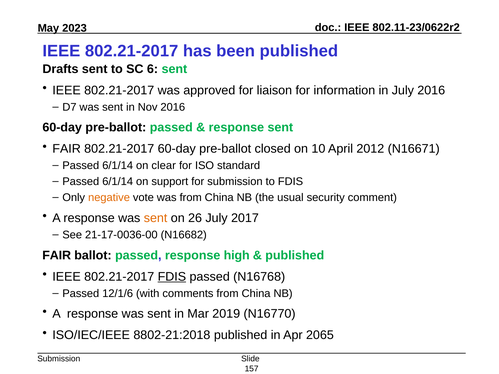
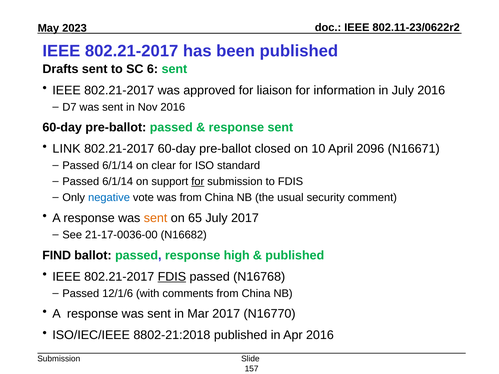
FAIR at (67, 149): FAIR -> LINK
2012: 2012 -> 2096
for at (198, 182) underline: none -> present
negative colour: orange -> blue
26: 26 -> 65
FAIR at (57, 256): FAIR -> FIND
Mar 2019: 2019 -> 2017
Apr 2065: 2065 -> 2016
